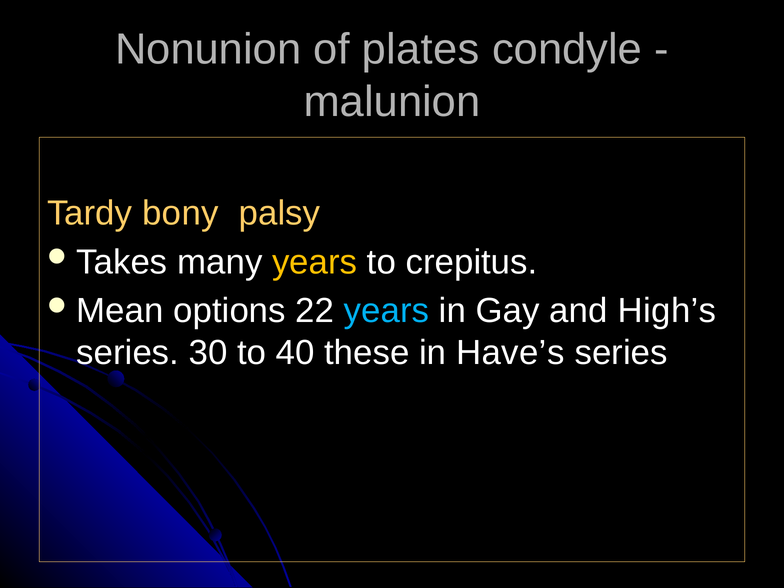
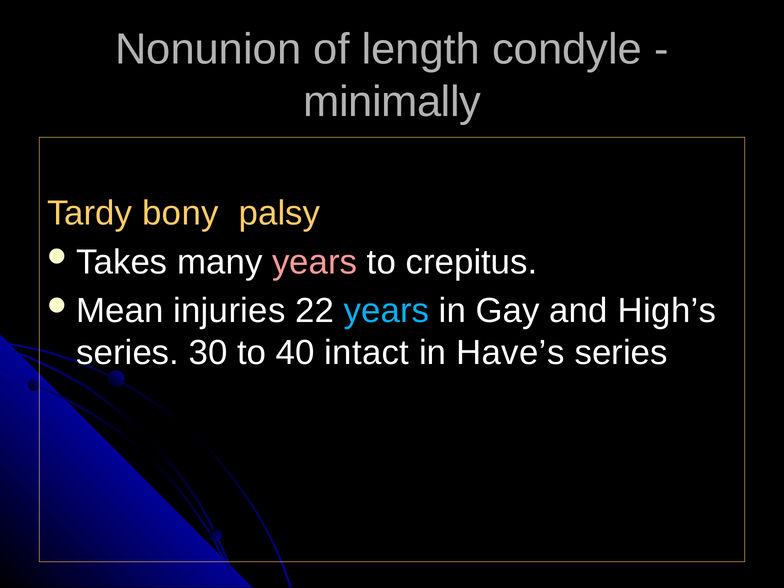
plates: plates -> length
malunion: malunion -> minimally
years at (315, 262) colour: yellow -> pink
options: options -> injuries
these: these -> intact
